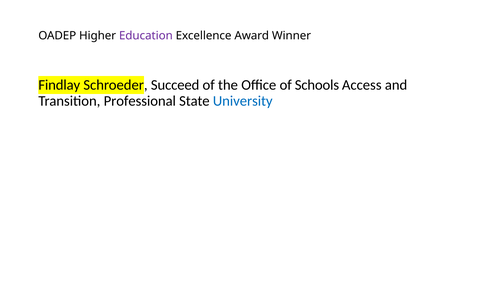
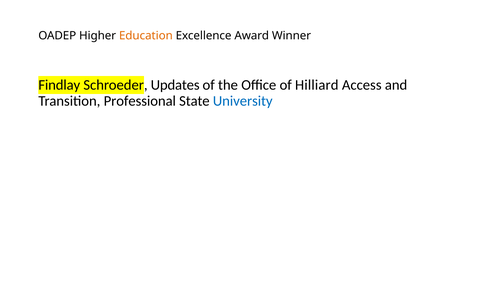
Education colour: purple -> orange
Succeed: Succeed -> Updates
Schools: Schools -> Hilliard
